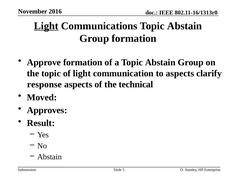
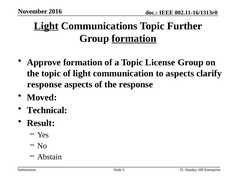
Communications Topic Abstain: Abstain -> Further
formation at (134, 38) underline: none -> present
a Topic Abstain: Abstain -> License
the technical: technical -> response
Approves: Approves -> Technical
